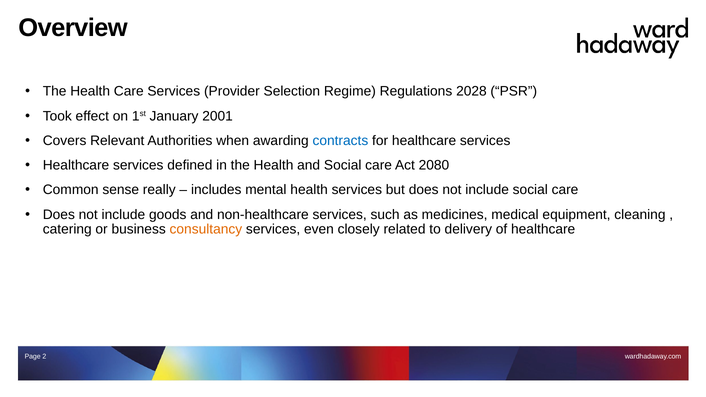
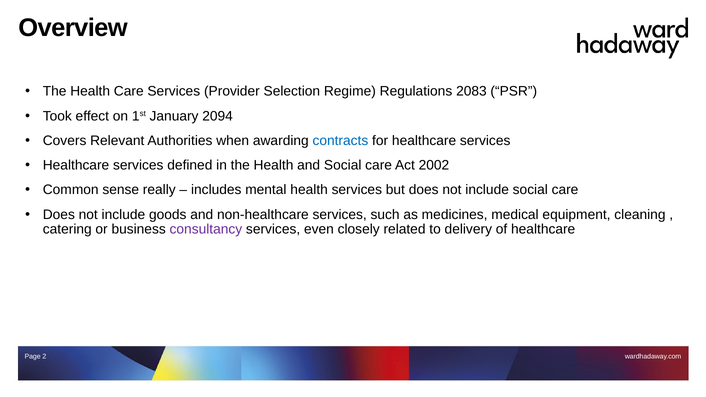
2028: 2028 -> 2083
2001: 2001 -> 2094
2080: 2080 -> 2002
consultancy colour: orange -> purple
